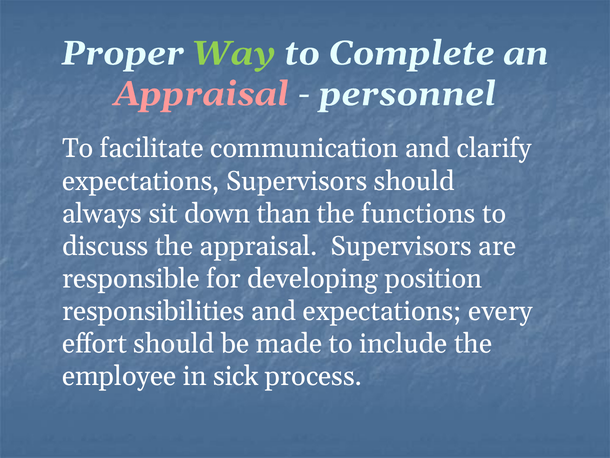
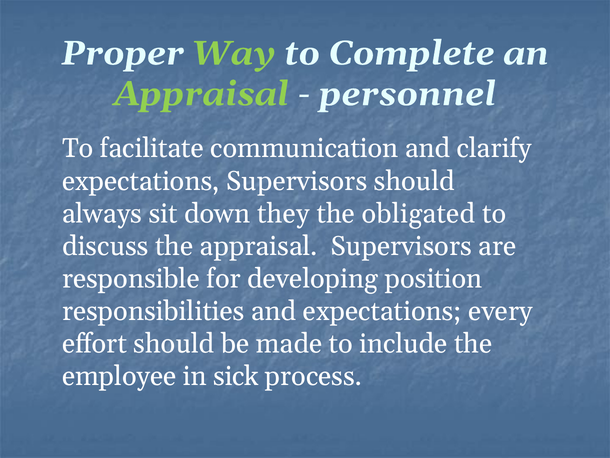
Appraisal at (201, 94) colour: pink -> light green
than: than -> they
functions: functions -> obligated
